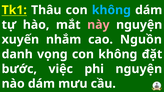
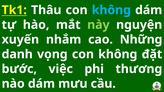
này colour: pink -> light green
Nguồn: Nguồn -> Những
phi nguyện: nguyện -> thương
